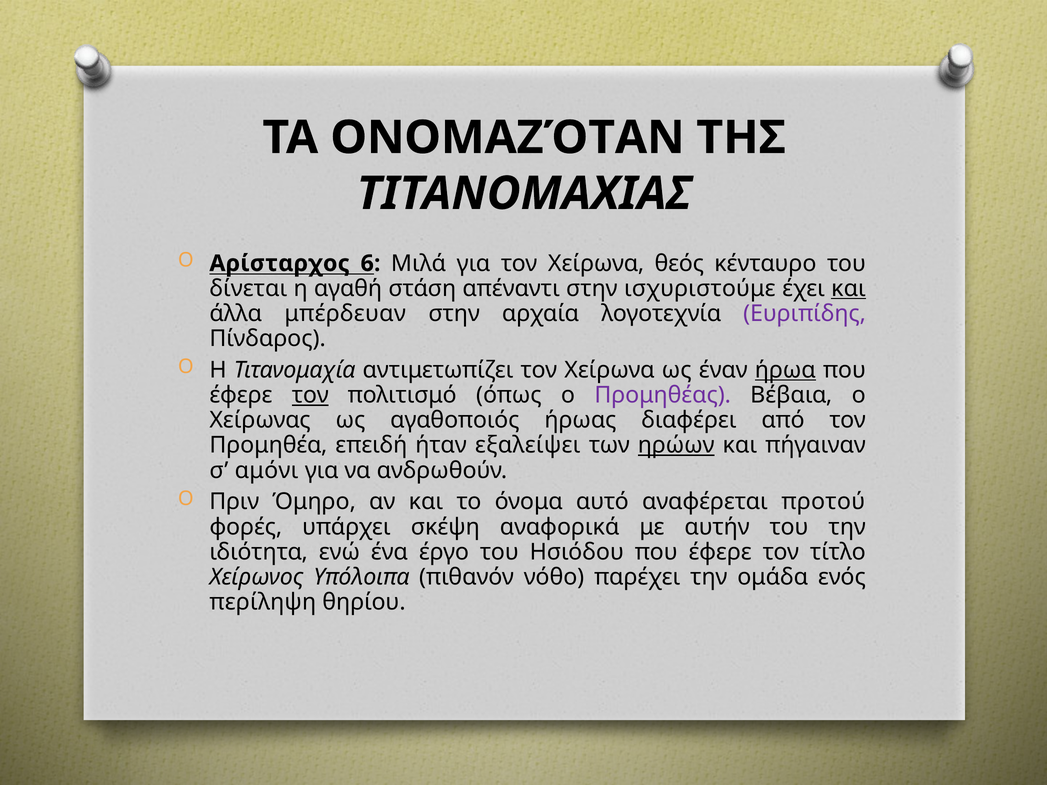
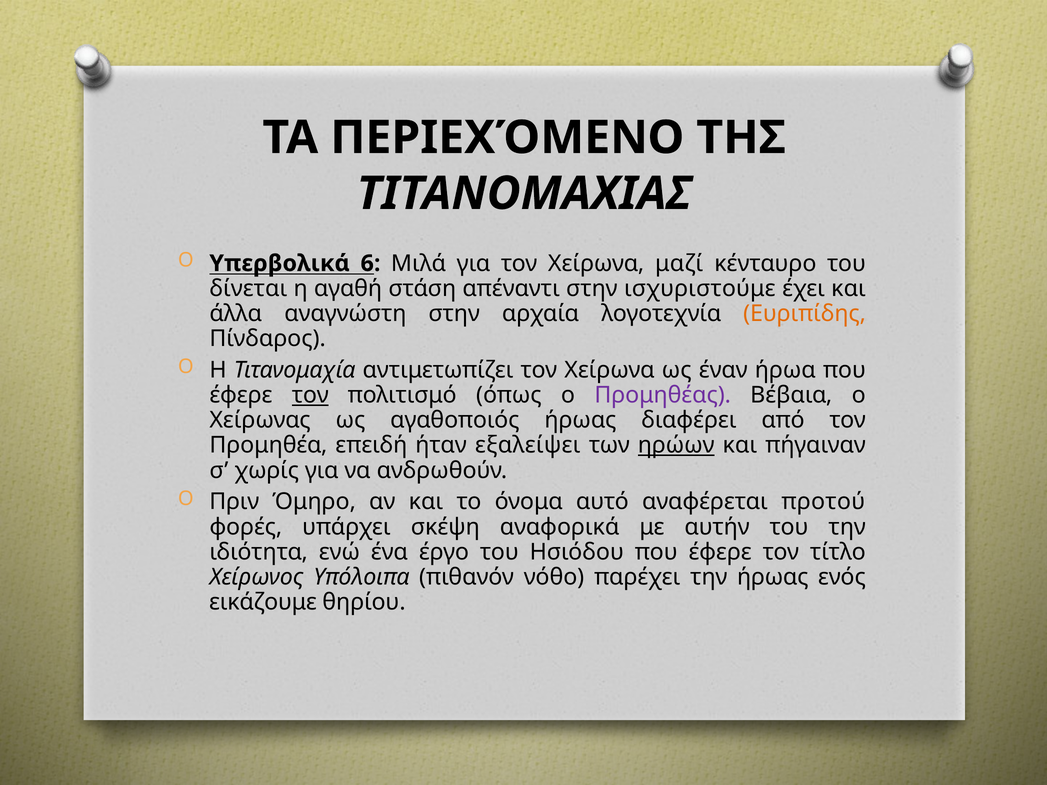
ΟΝΟΜΑΖΌΤΑΝ: ΟΝΟΜΑΖΌΤΑΝ -> ΠΕΡΙΕΧΌΜΕΝΟ
Αρίσταρχος: Αρίσταρχος -> Υπερβολικά
θεός: θεός -> μαζί
και at (849, 289) underline: present -> none
μπέρδευαν: μπέρδευαν -> αναγνώστη
Ευριπίδης colour: purple -> orange
ήρωα underline: present -> none
αμόνι: αμόνι -> χωρίς
την ομάδα: ομάδα -> ήρωας
περίληψη: περίληψη -> εικάζουμε
